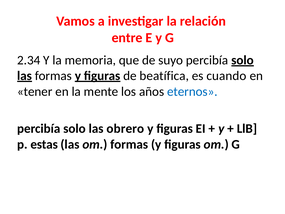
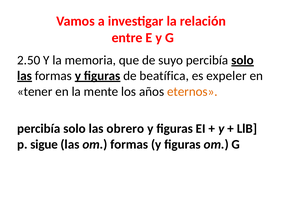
2.34: 2.34 -> 2.50
cuando: cuando -> expeler
eternos colour: blue -> orange
estas: estas -> sigue
